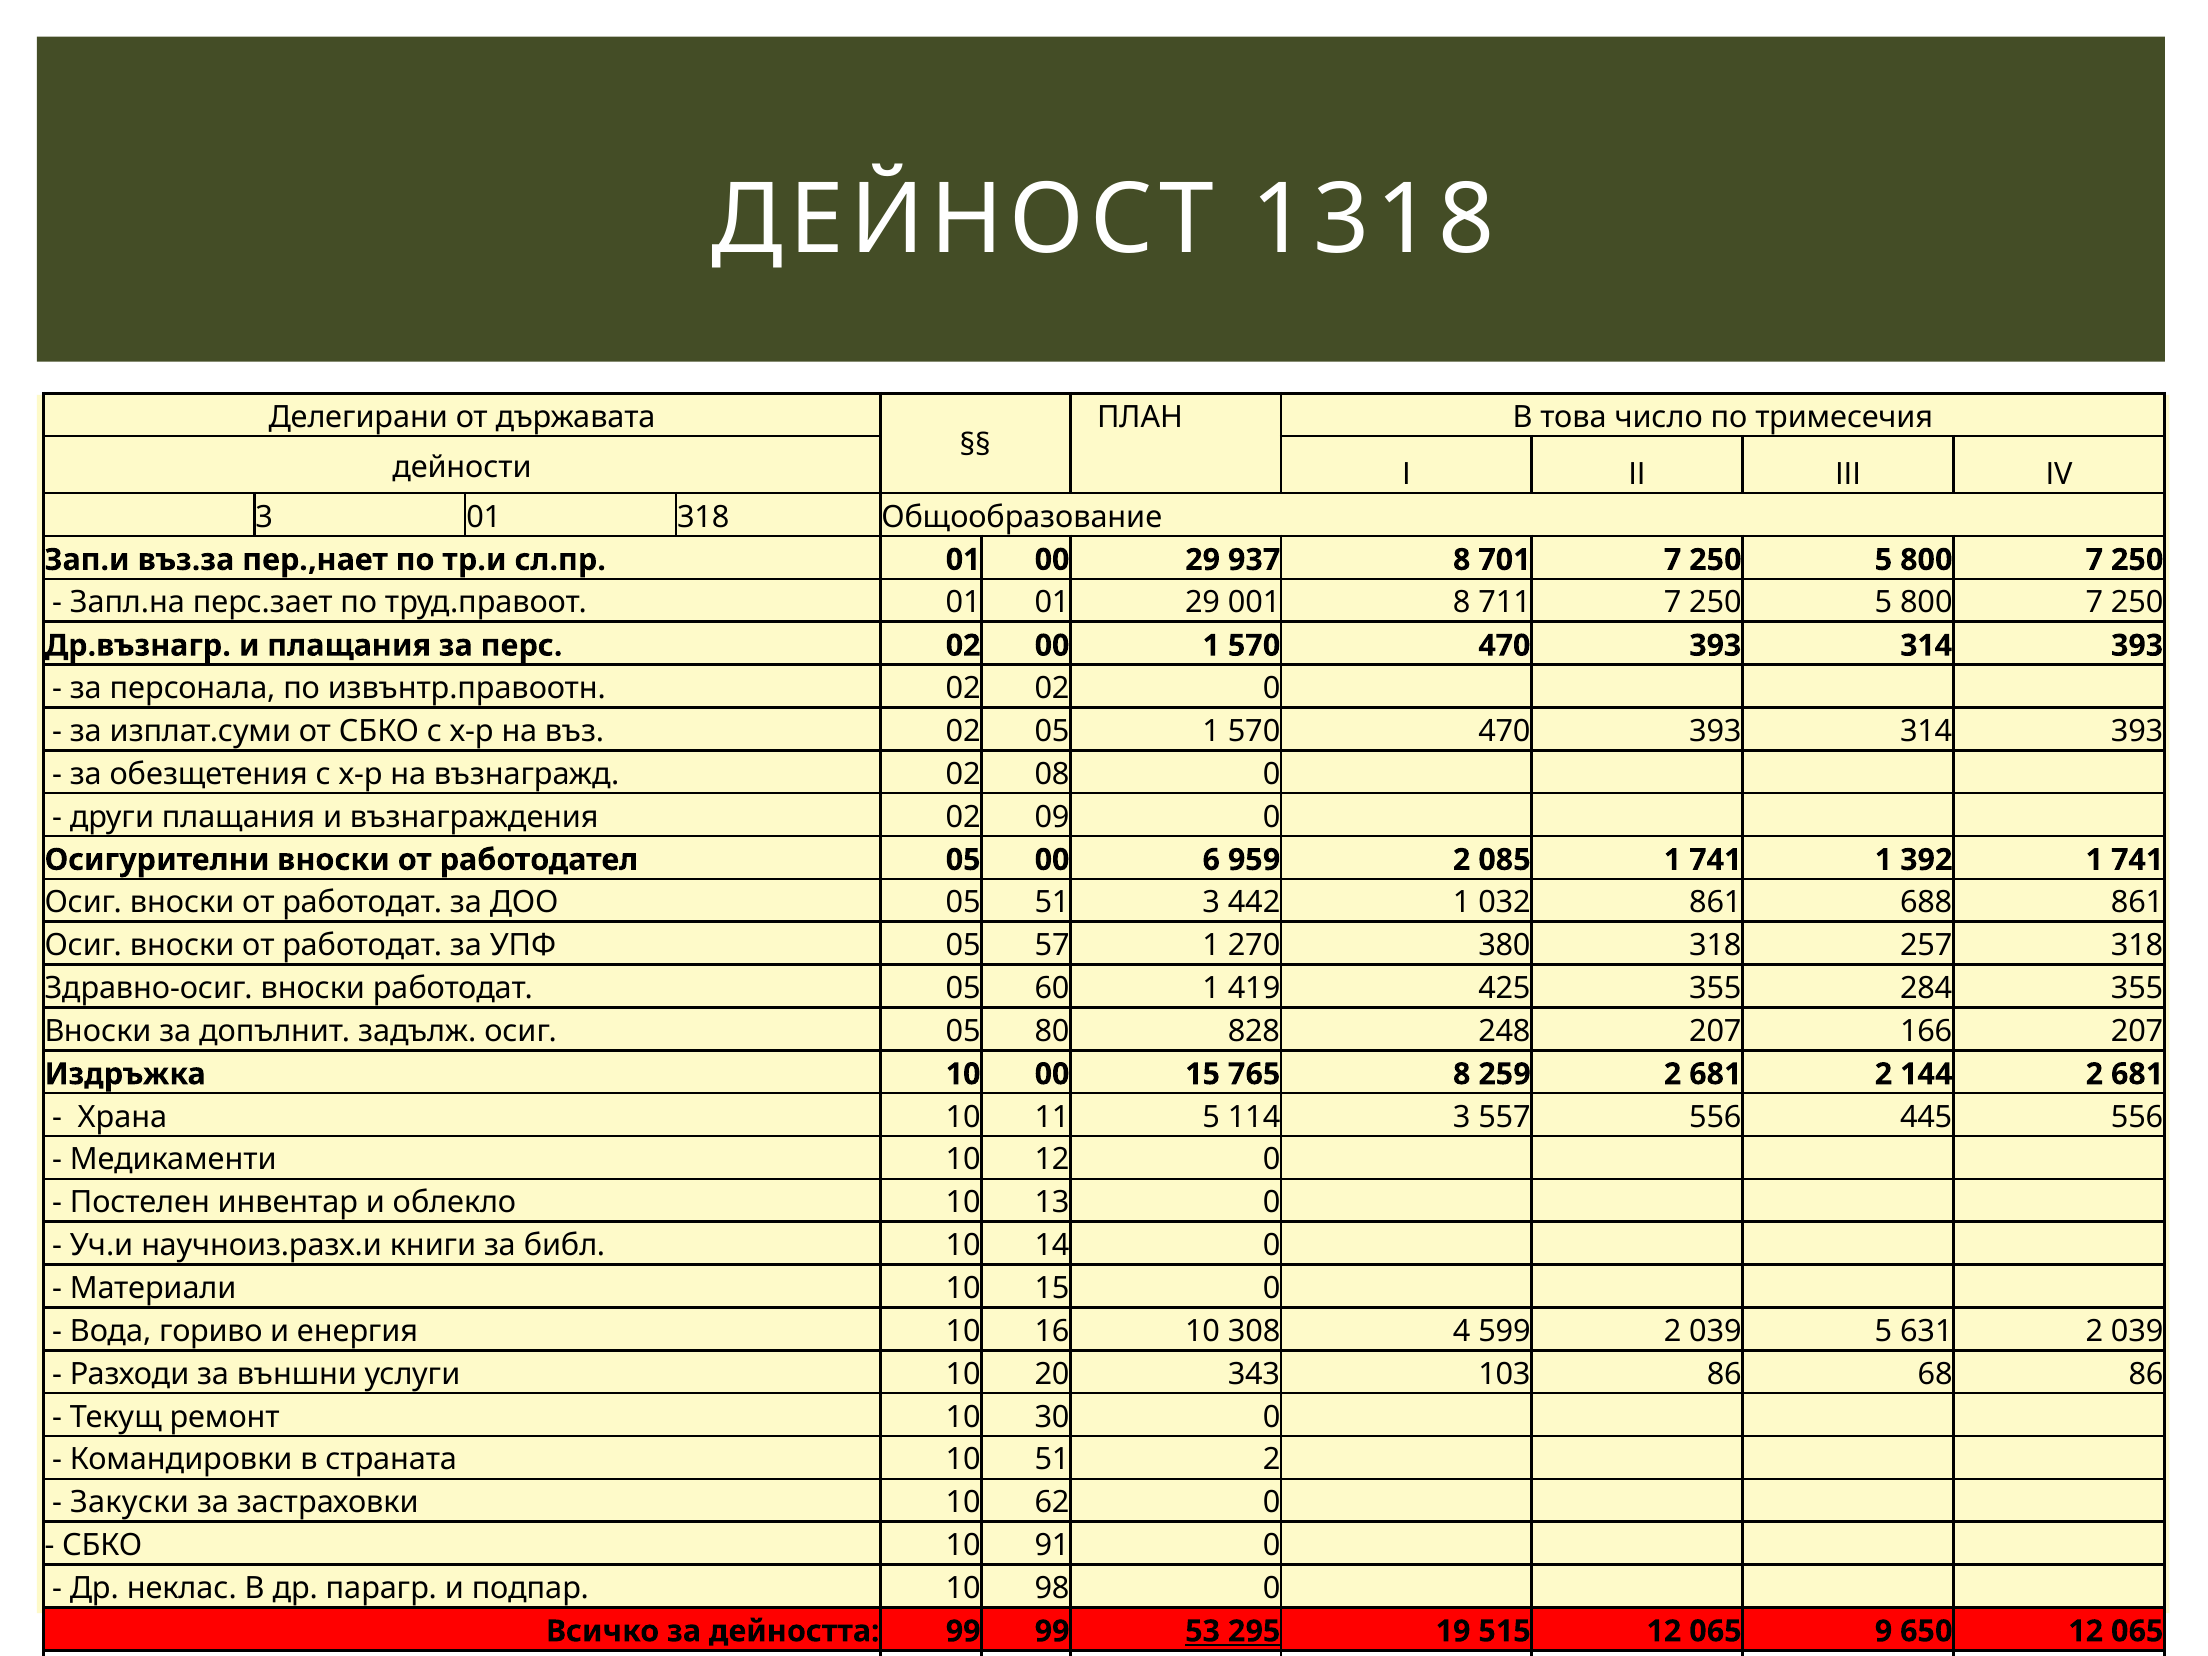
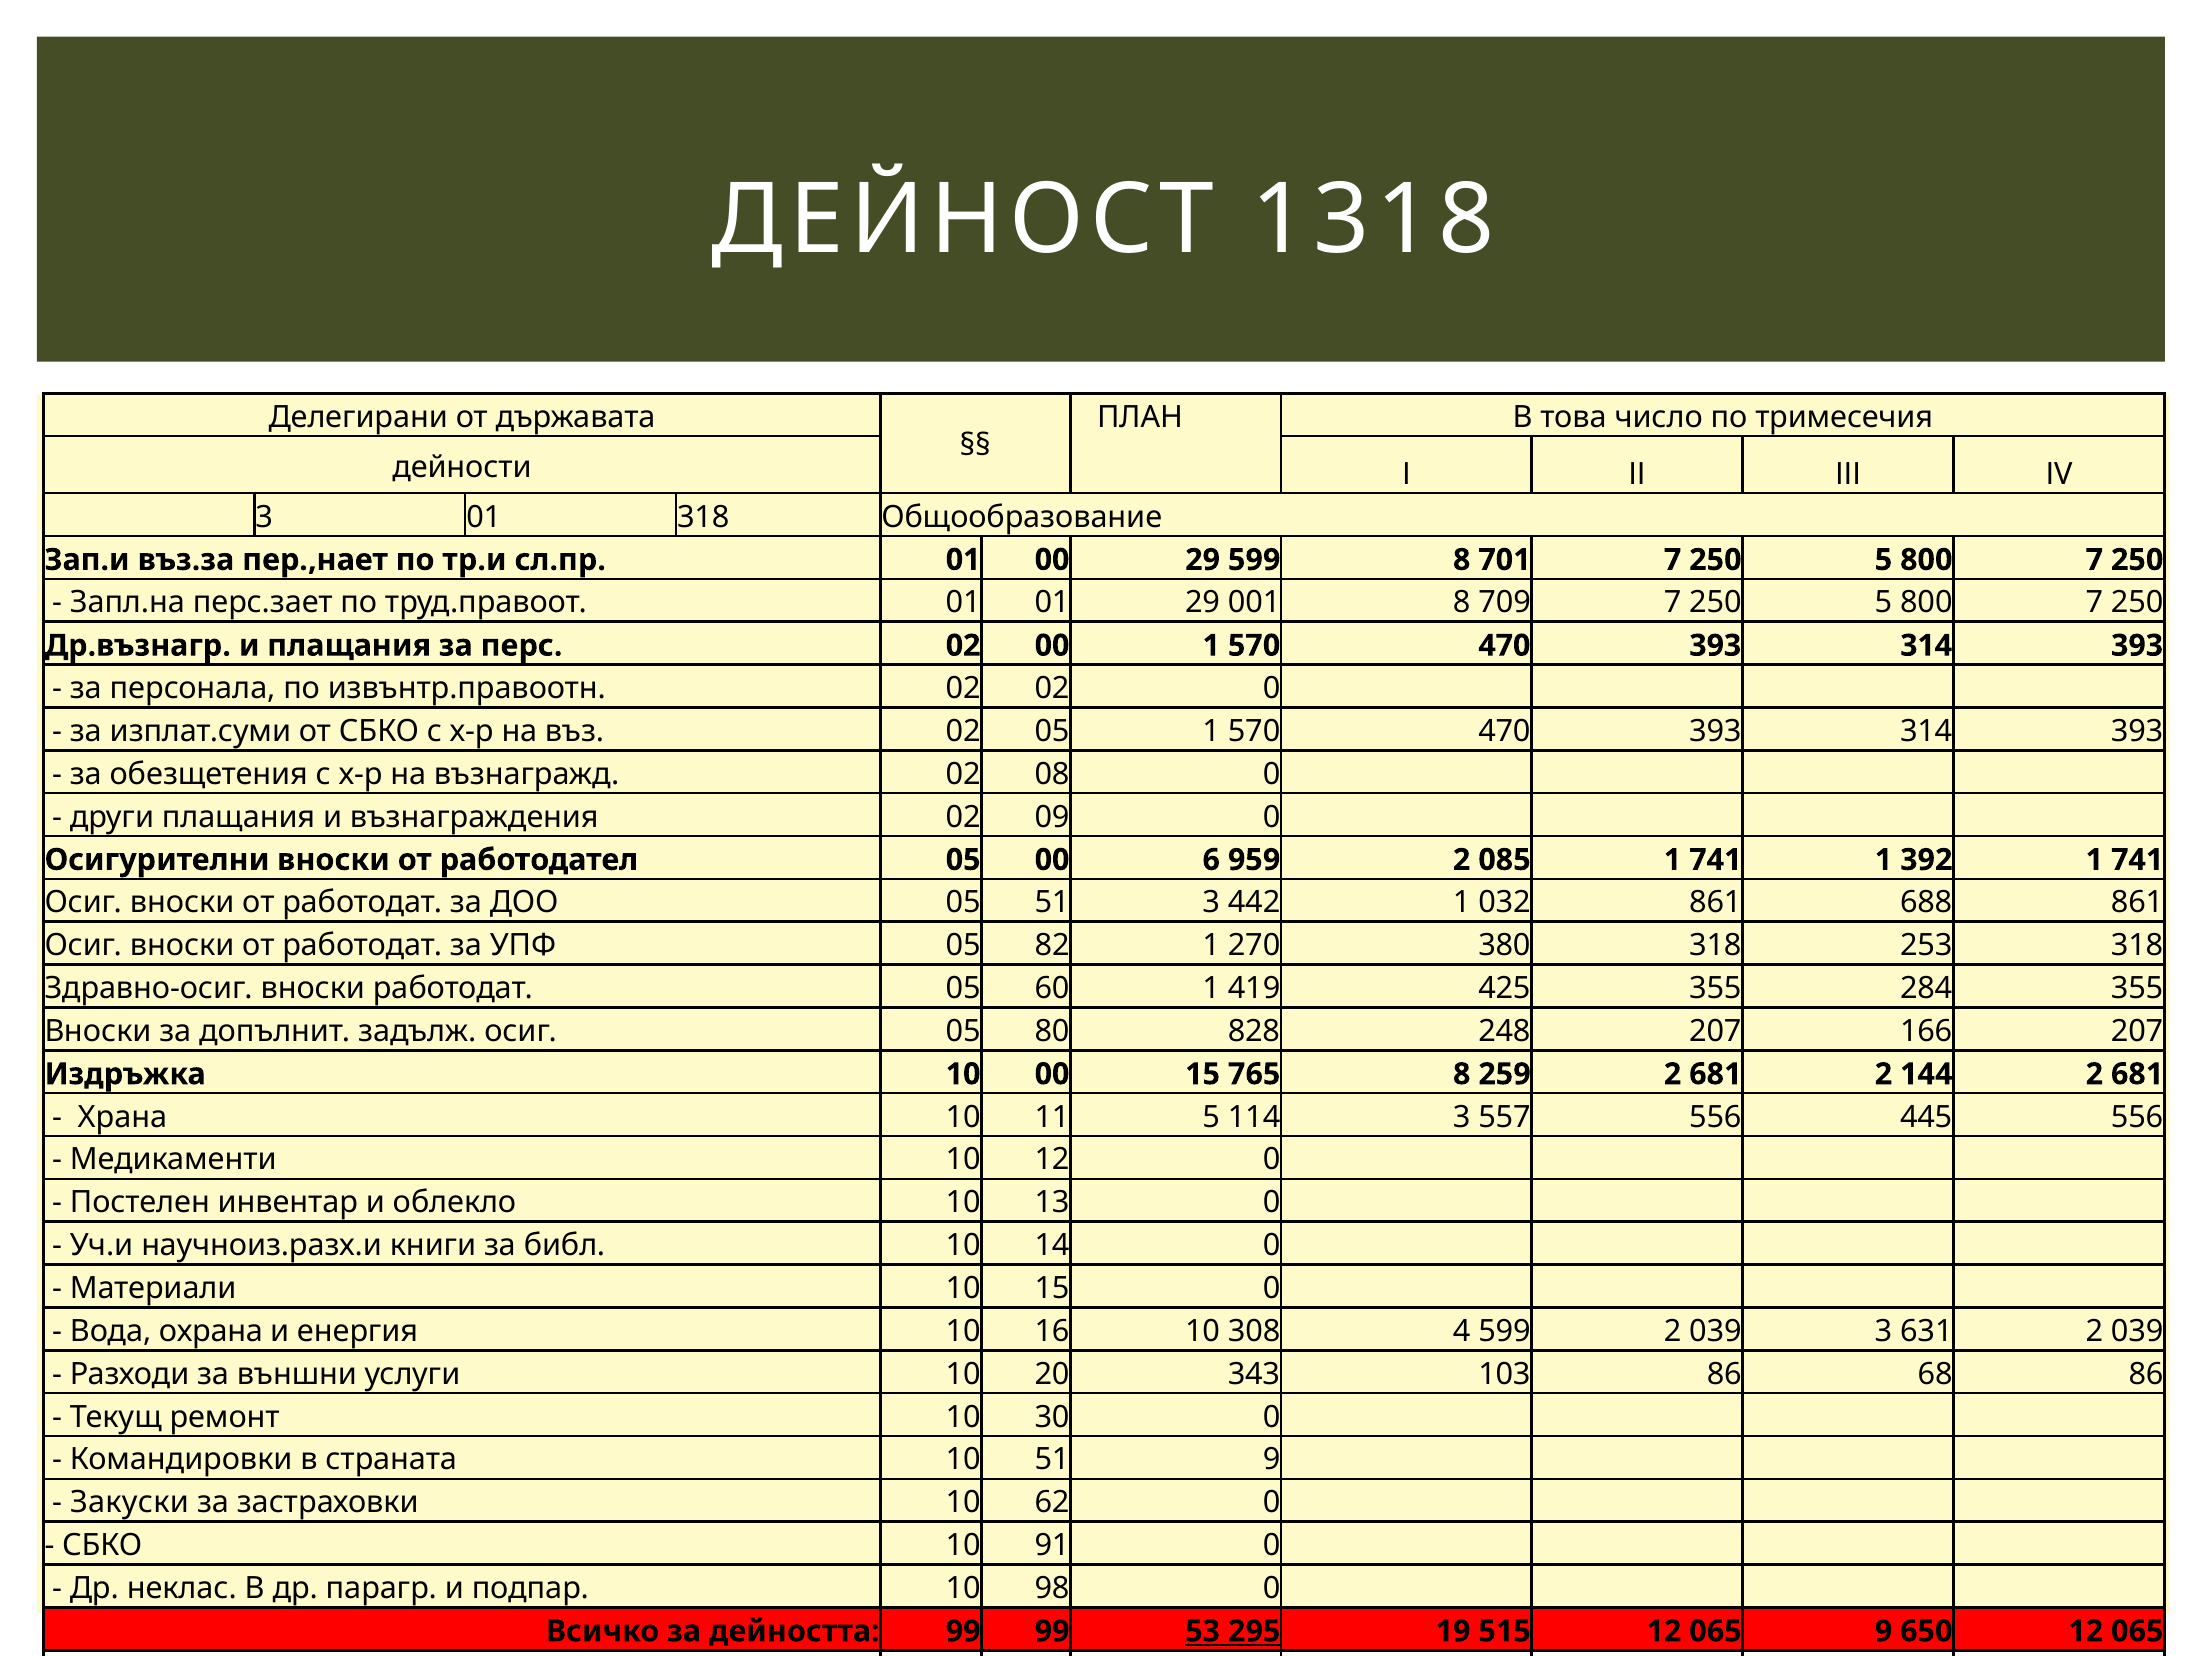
29 937: 937 -> 599
711: 711 -> 709
57: 57 -> 82
257: 257 -> 253
гориво: гориво -> охрана
039 5: 5 -> 3
51 2: 2 -> 9
